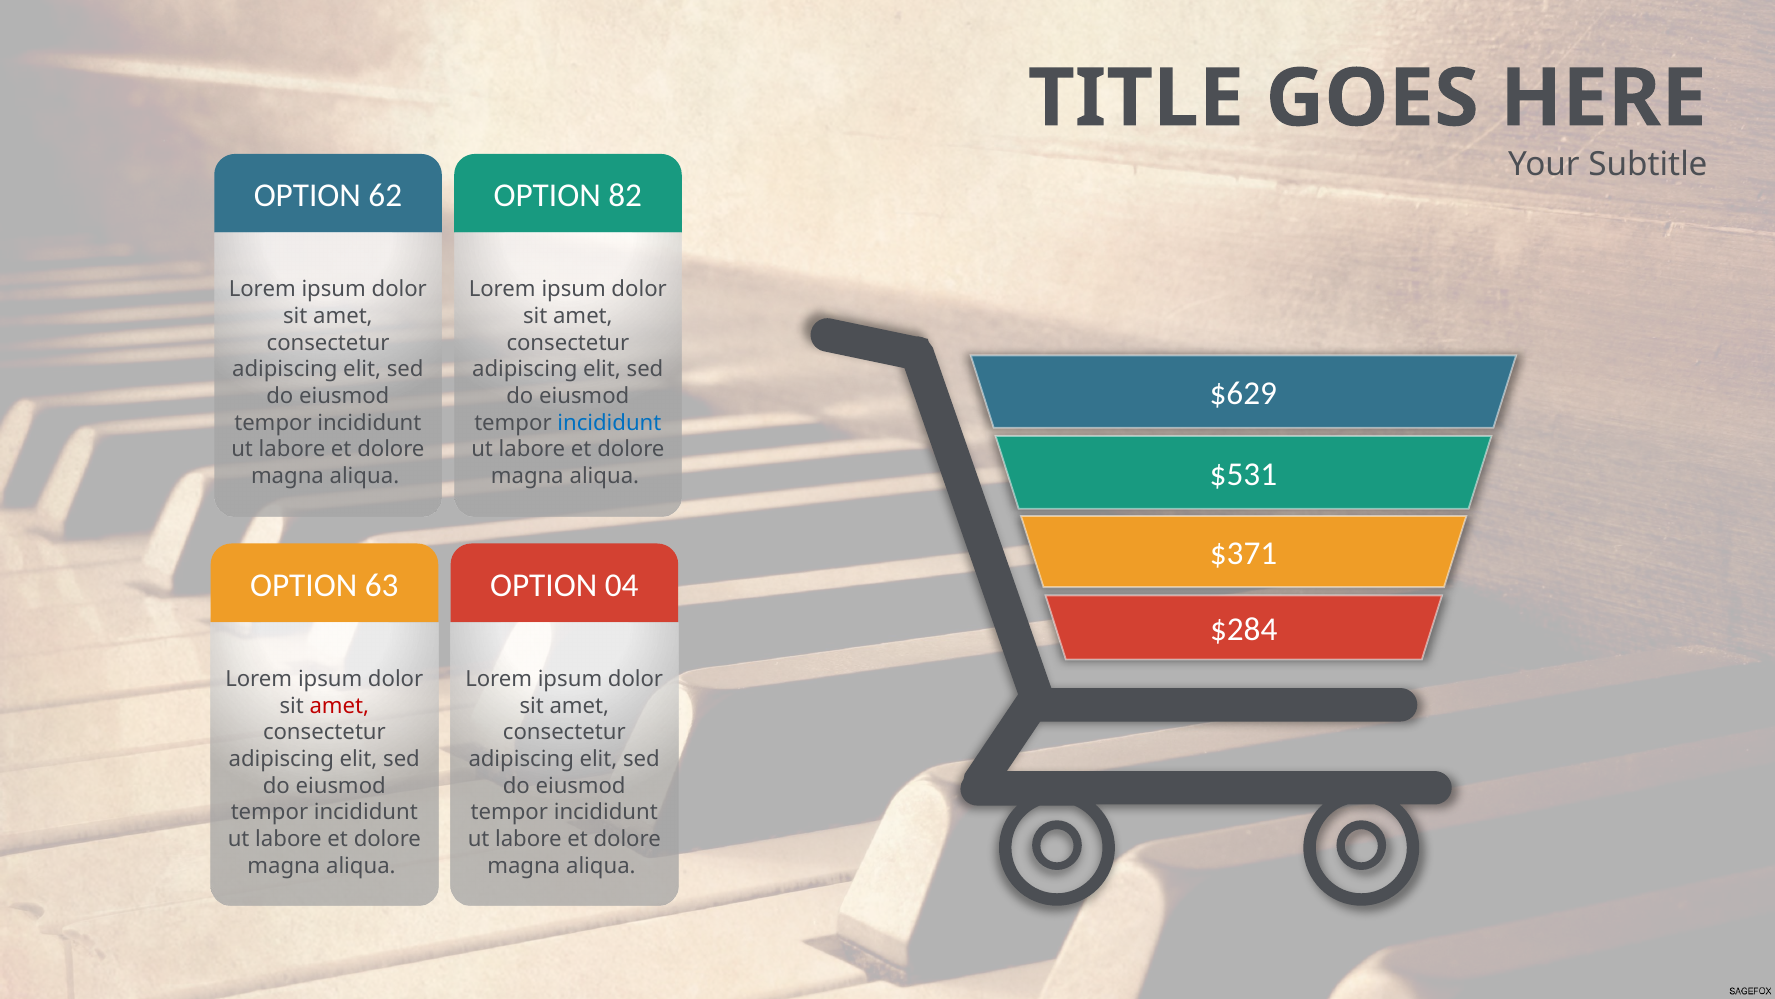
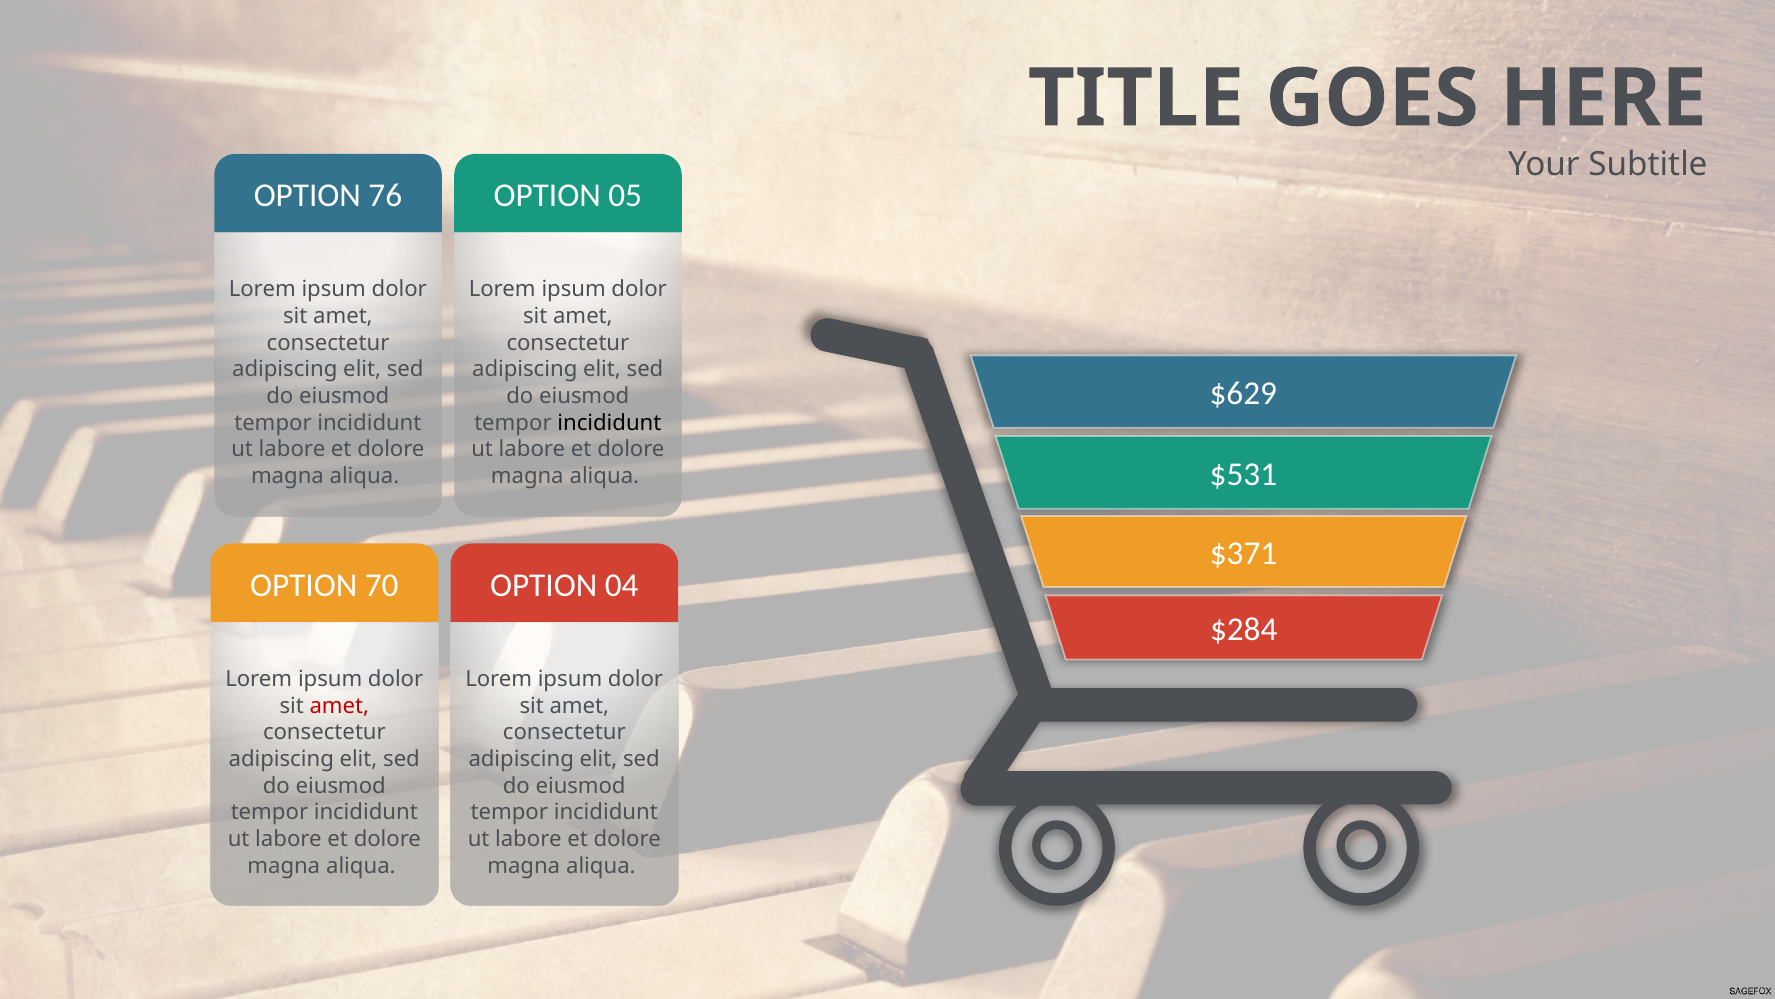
62: 62 -> 76
82: 82 -> 05
incididunt at (609, 423) colour: blue -> black
63: 63 -> 70
